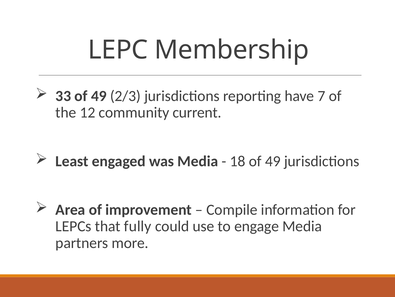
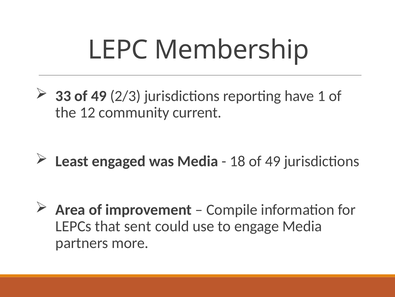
7: 7 -> 1
fully: fully -> sent
